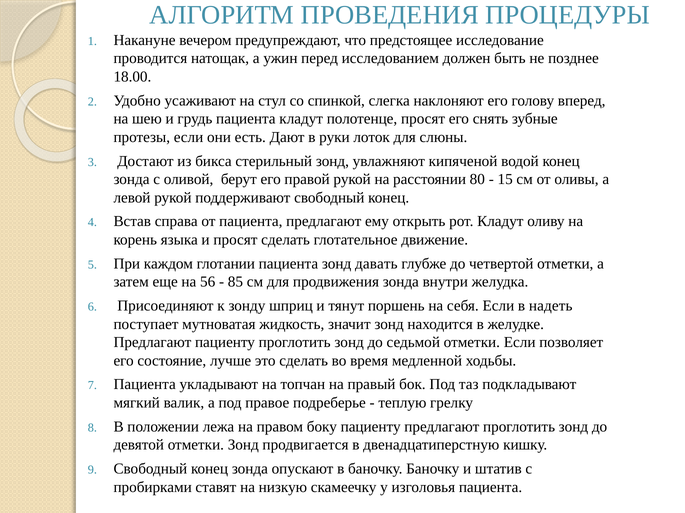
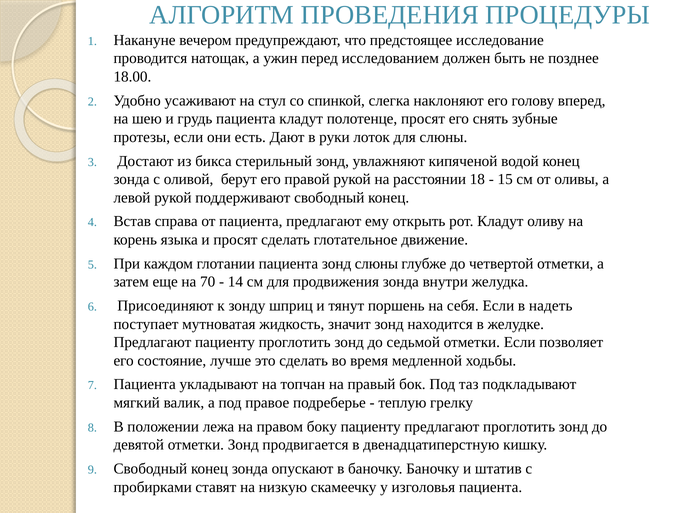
80: 80 -> 18
зонд давать: давать -> слюны
56: 56 -> 70
85: 85 -> 14
